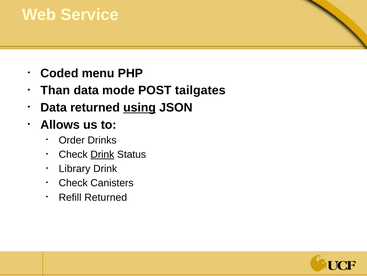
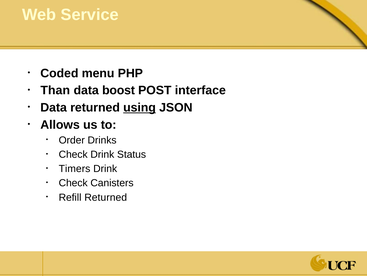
mode: mode -> boost
tailgates: tailgates -> interface
Drink at (102, 154) underline: present -> none
Library: Library -> Timers
